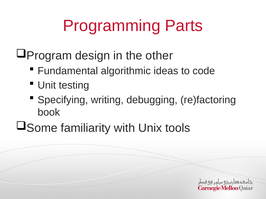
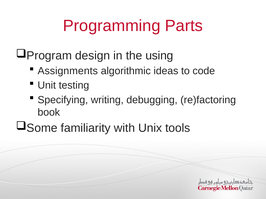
other: other -> using
Fundamental: Fundamental -> Assignments
